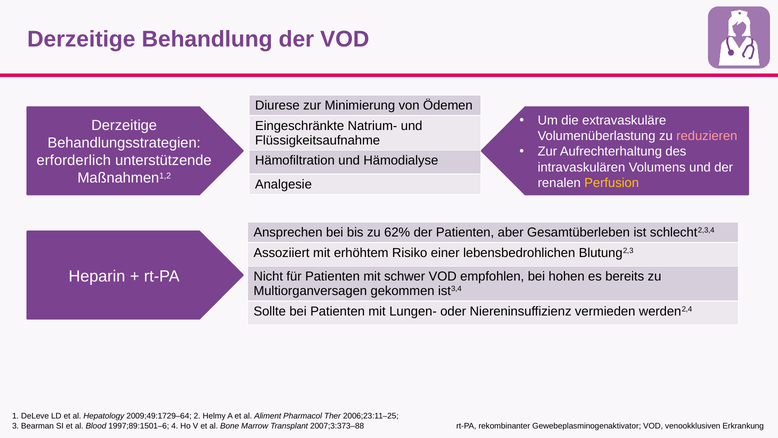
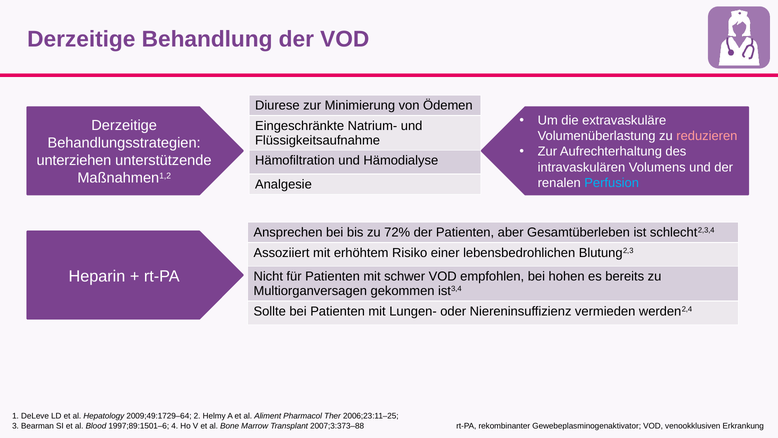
erforderlich: erforderlich -> unterziehen
Perfusion colour: yellow -> light blue
62%: 62% -> 72%
